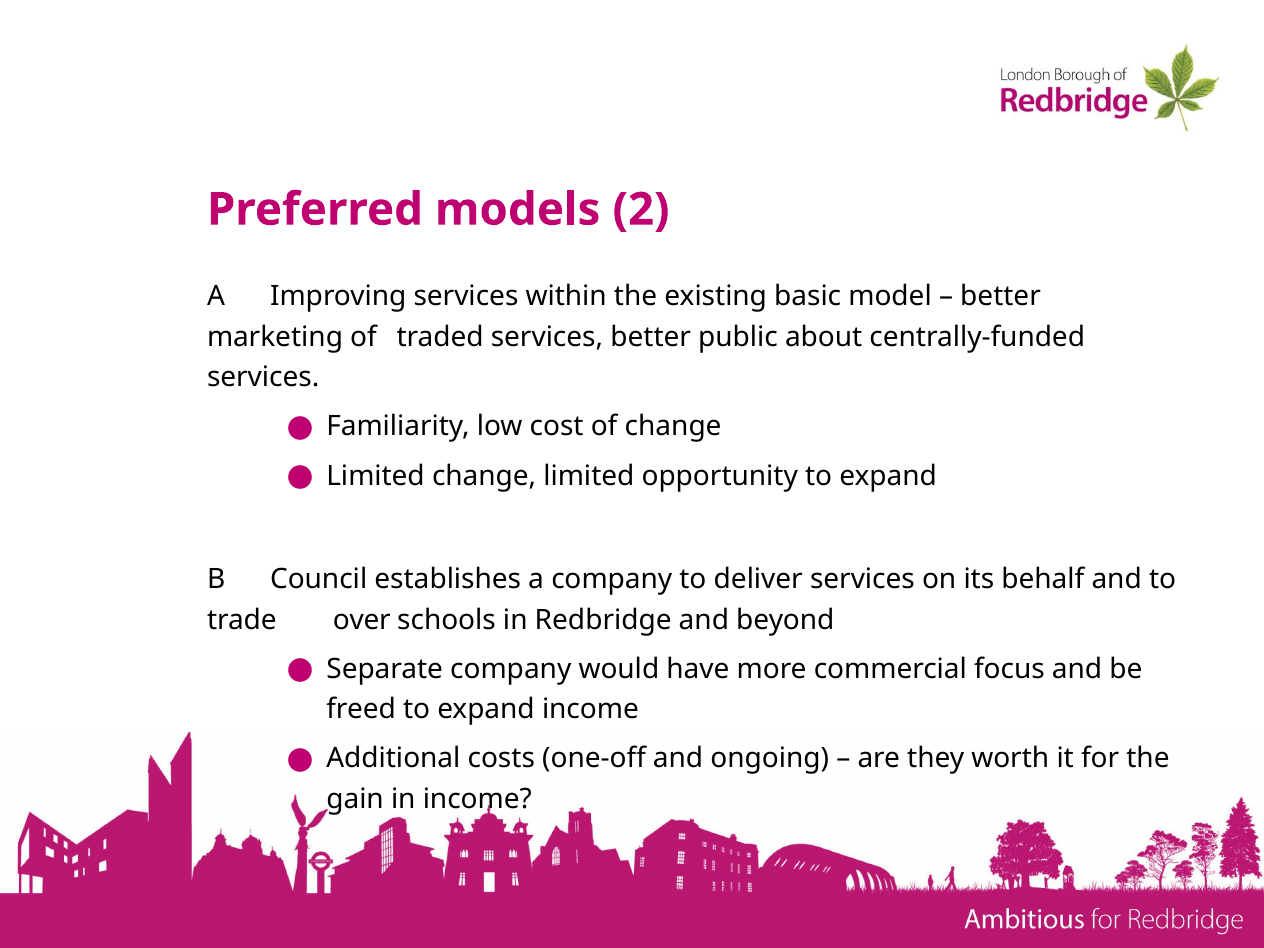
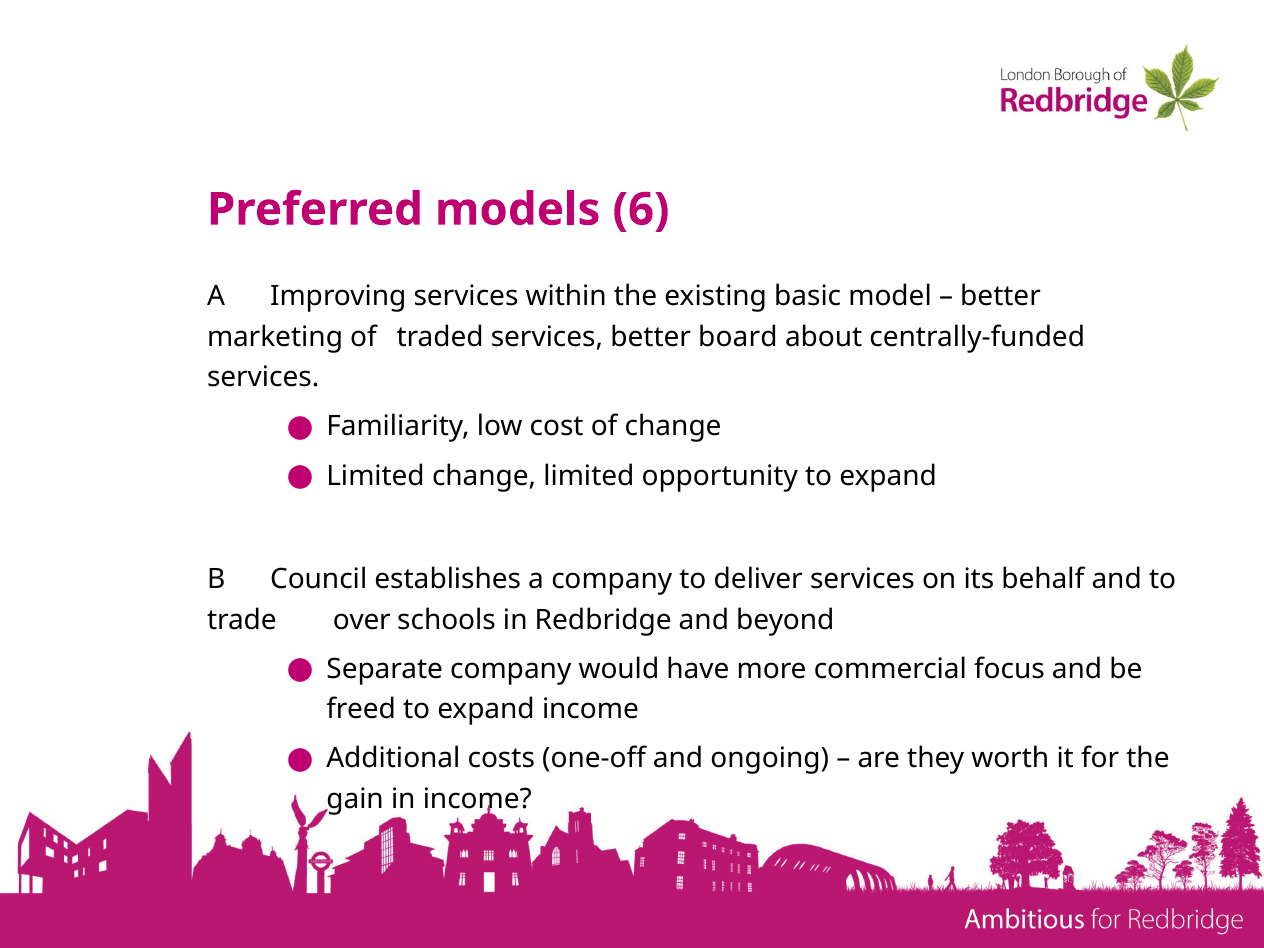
2: 2 -> 6
public: public -> board
